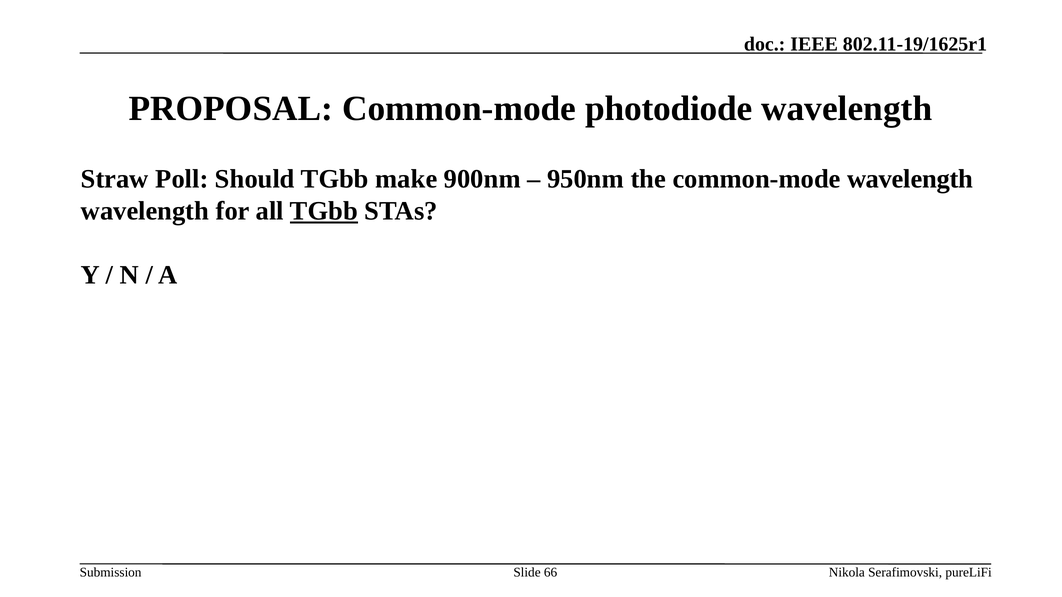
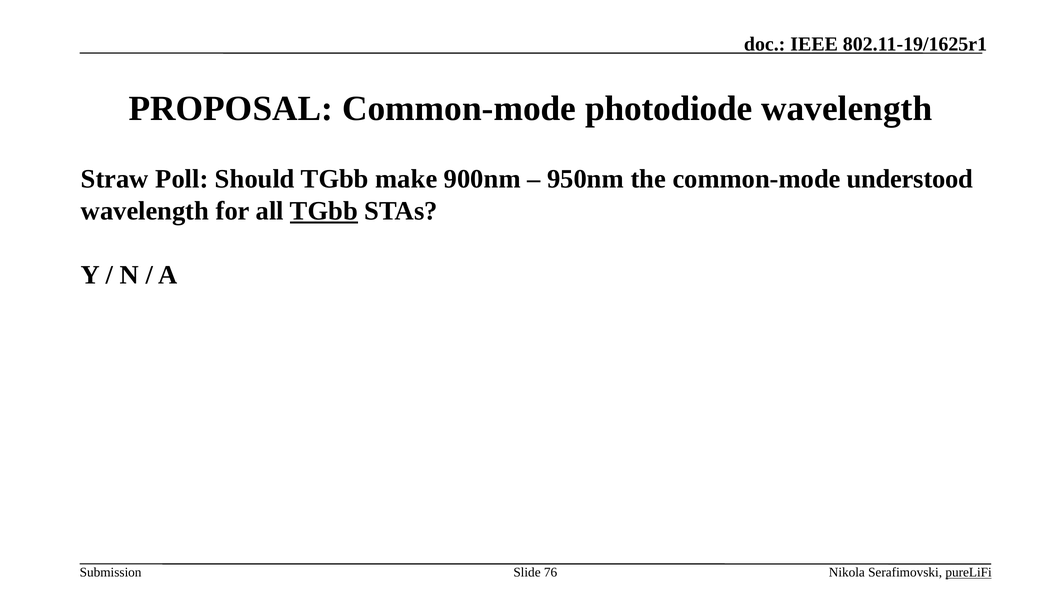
common-mode wavelength: wavelength -> understood
66: 66 -> 76
pureLiFi underline: none -> present
